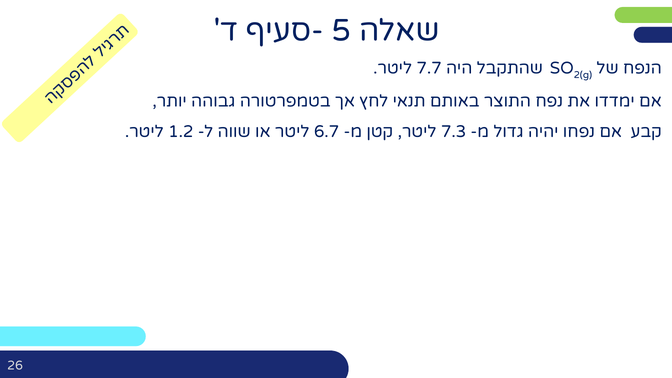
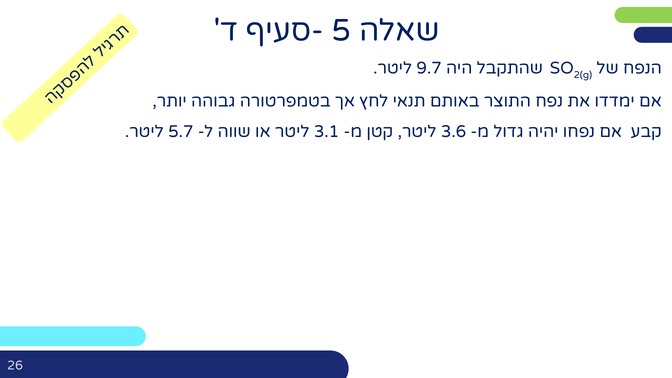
7.7: 7.7 -> 9.7
1.2: 1.2 -> 5.7
6.7: 6.7 -> 3.1
7.3: 7.3 -> 3.6
